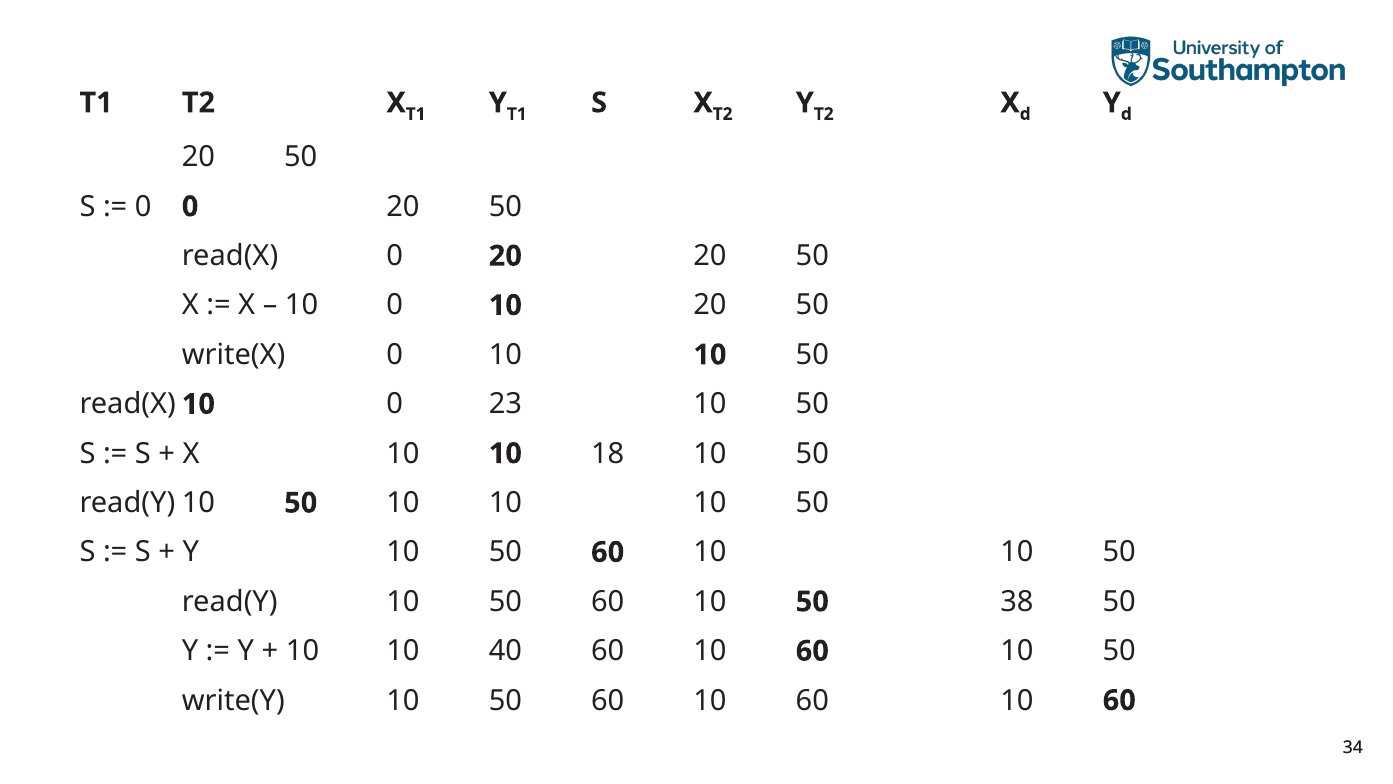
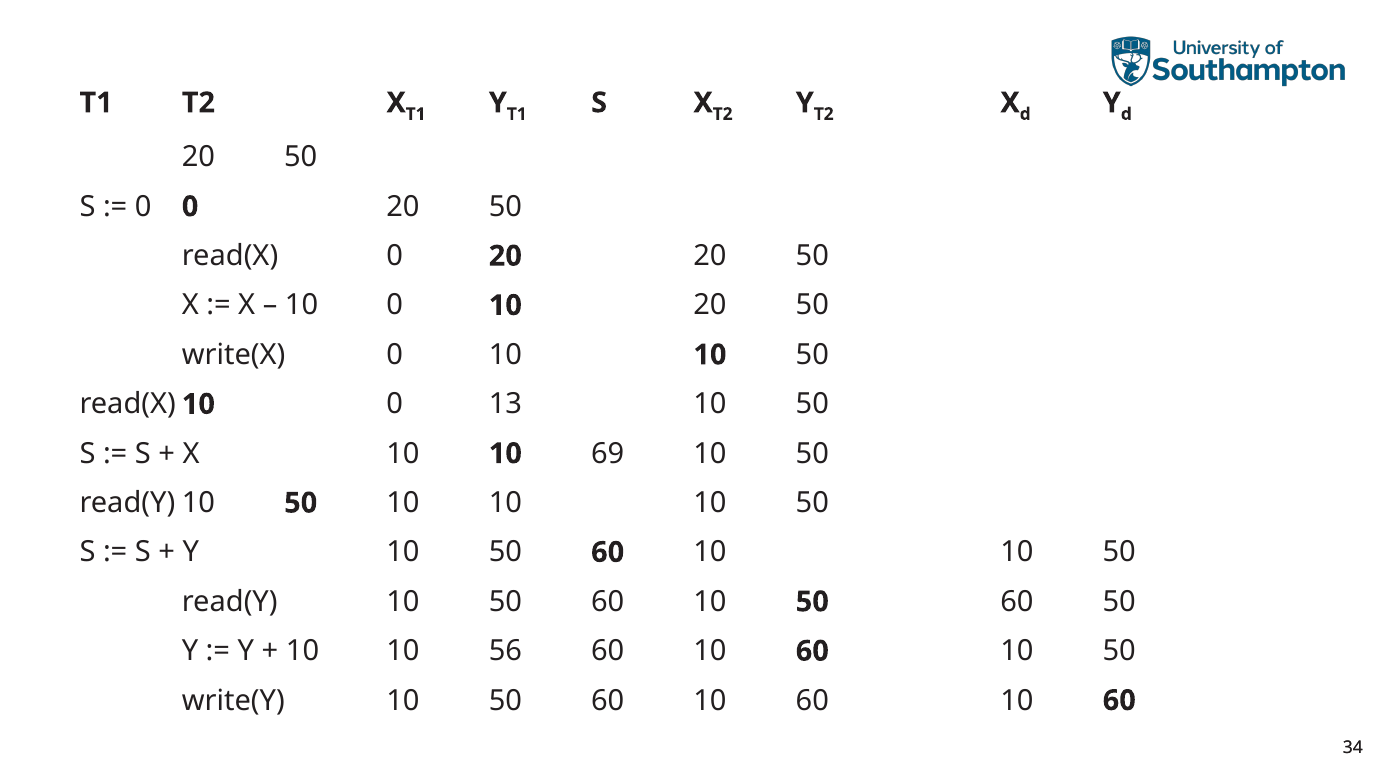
23: 23 -> 13
18: 18 -> 69
60 10 50 38: 38 -> 60
40: 40 -> 56
